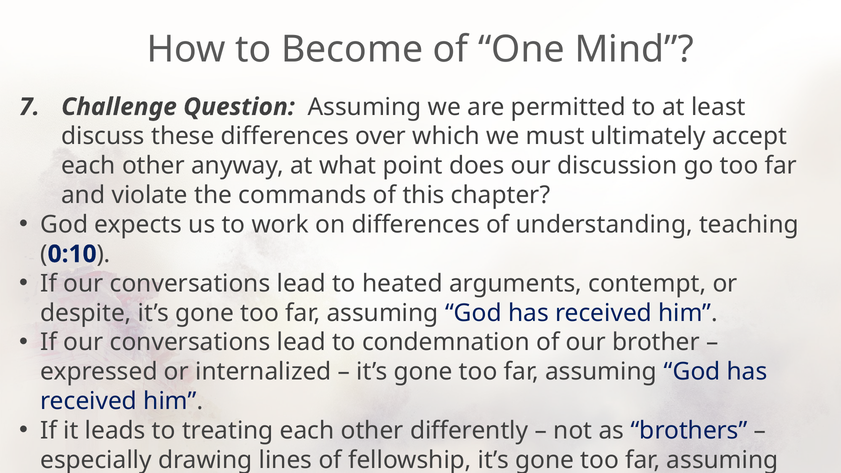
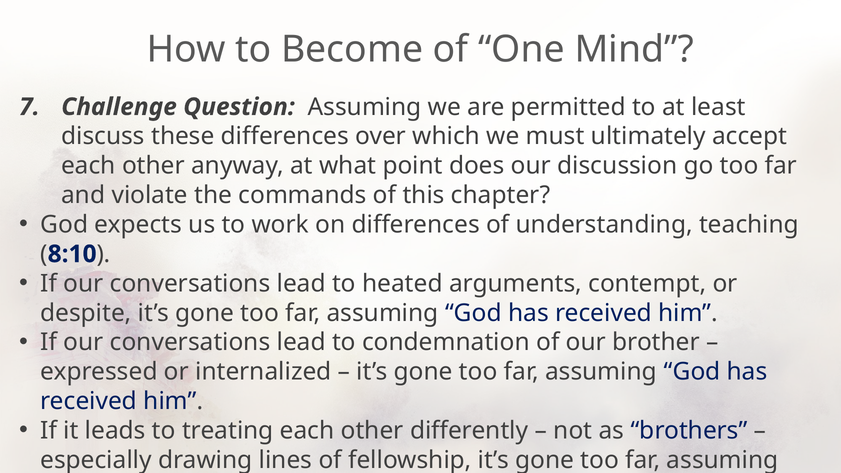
0:10: 0:10 -> 8:10
